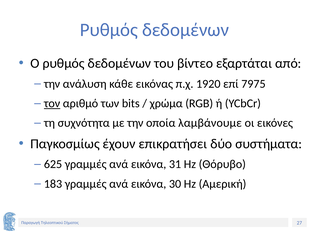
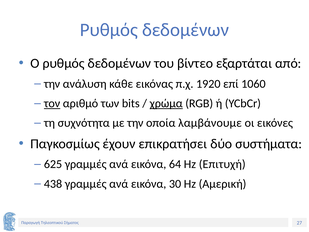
7975: 7975 -> 1060
χρώμα underline: none -> present
31: 31 -> 64
Θόρυβο: Θόρυβο -> Επιτυχή
183: 183 -> 438
